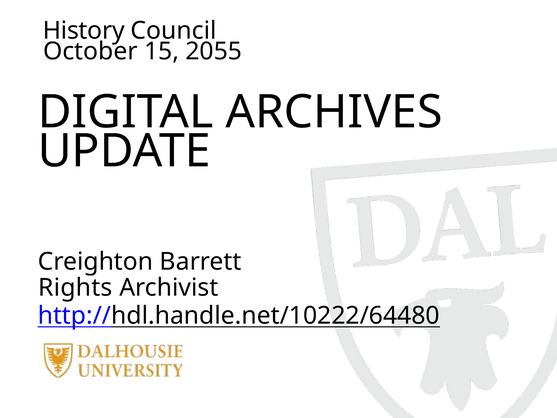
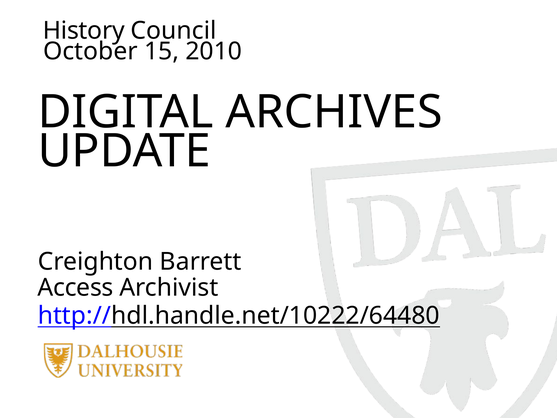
2055: 2055 -> 2010
Rights: Rights -> Access
